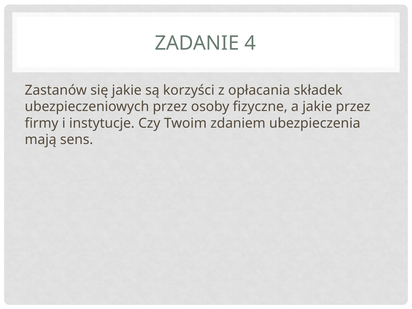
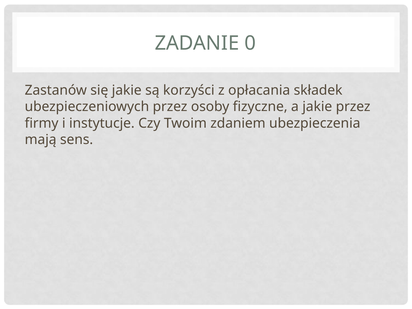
4: 4 -> 0
